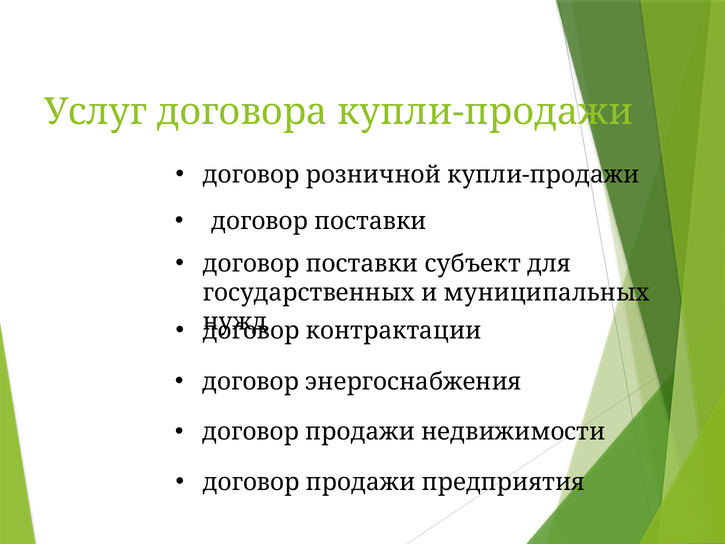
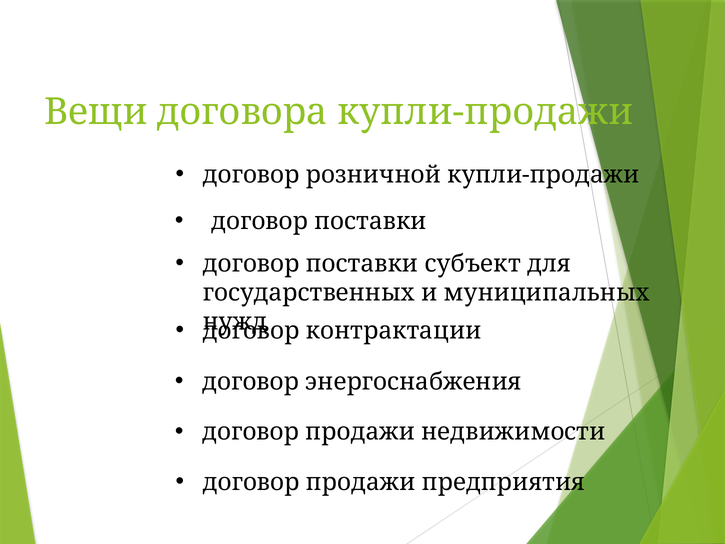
Услуг: Услуг -> Вещи
